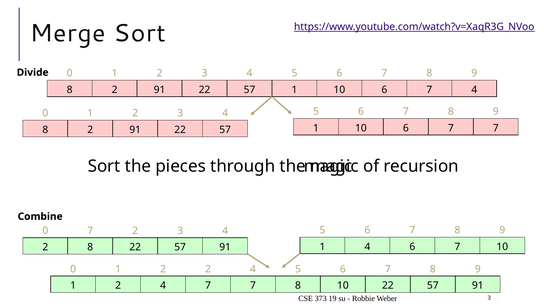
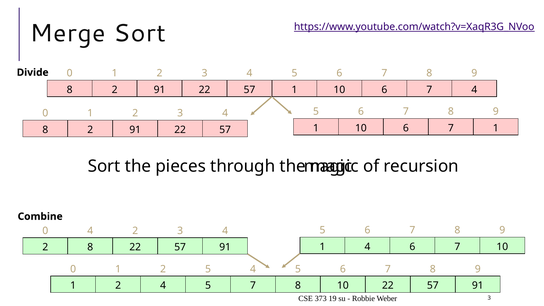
6 7 7: 7 -> 1
0 7: 7 -> 4
2 2: 2 -> 5
2 4 7: 7 -> 5
